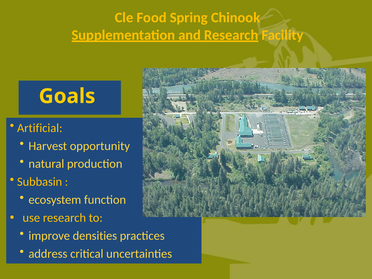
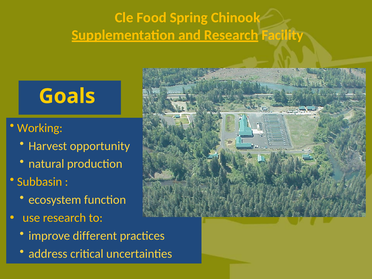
Artificial: Artificial -> Working
densities: densities -> different
